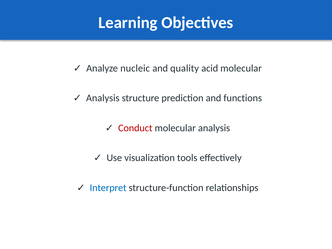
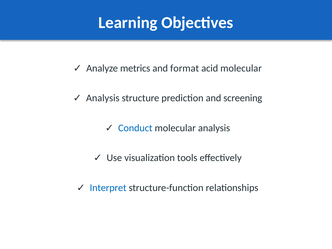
nucleic: nucleic -> metrics
quality: quality -> format
functions: functions -> screening
Conduct colour: red -> blue
